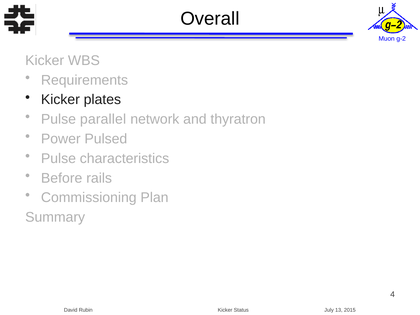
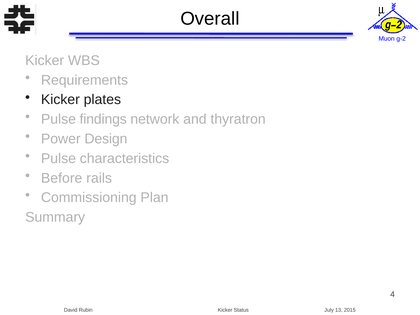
parallel: parallel -> findings
Pulsed: Pulsed -> Design
